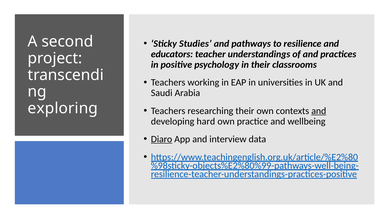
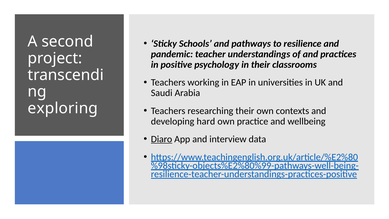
Studies: Studies -> Schools
educators: educators -> pandemic
and at (319, 111) underline: present -> none
